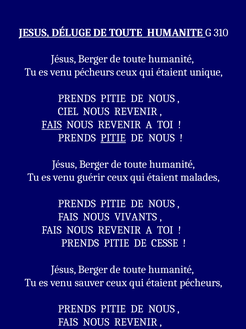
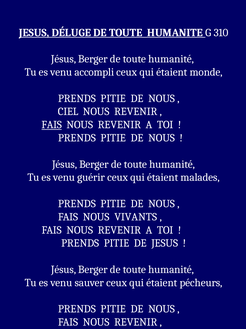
venu pécheurs: pécheurs -> accompli
unique: unique -> monde
PITIE at (113, 137) underline: present -> none
DE CESSE: CESSE -> JESUS
